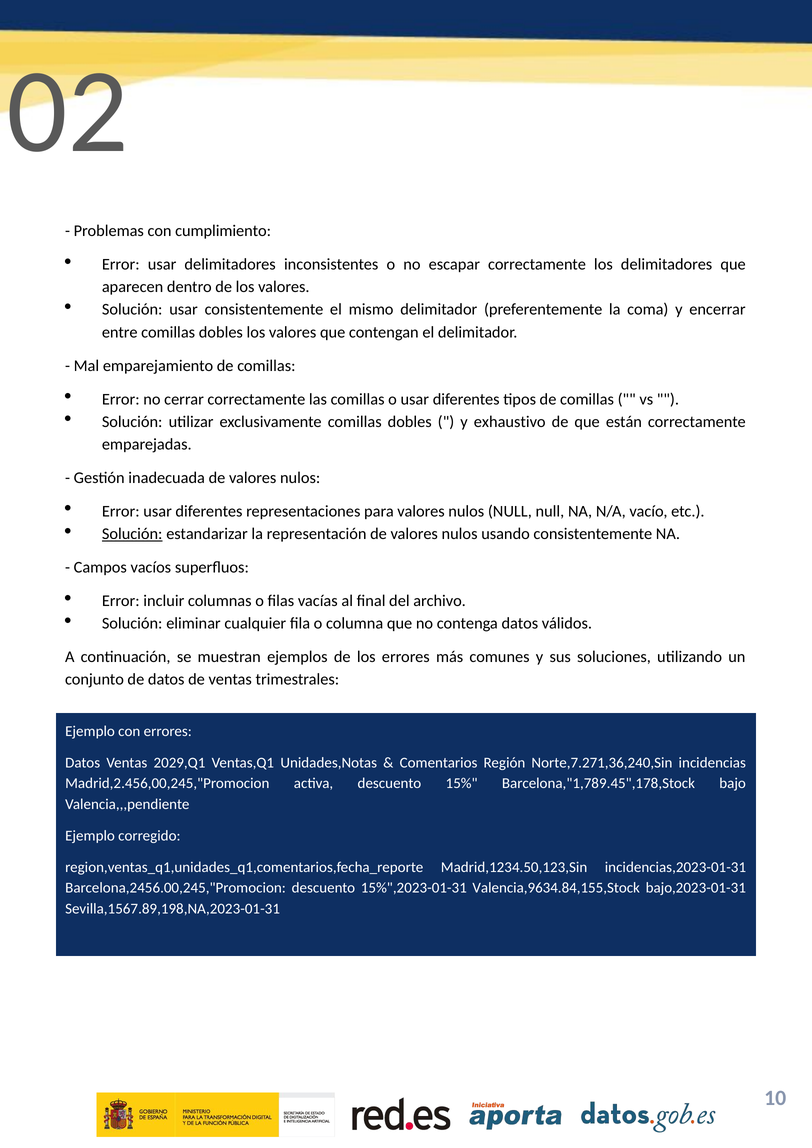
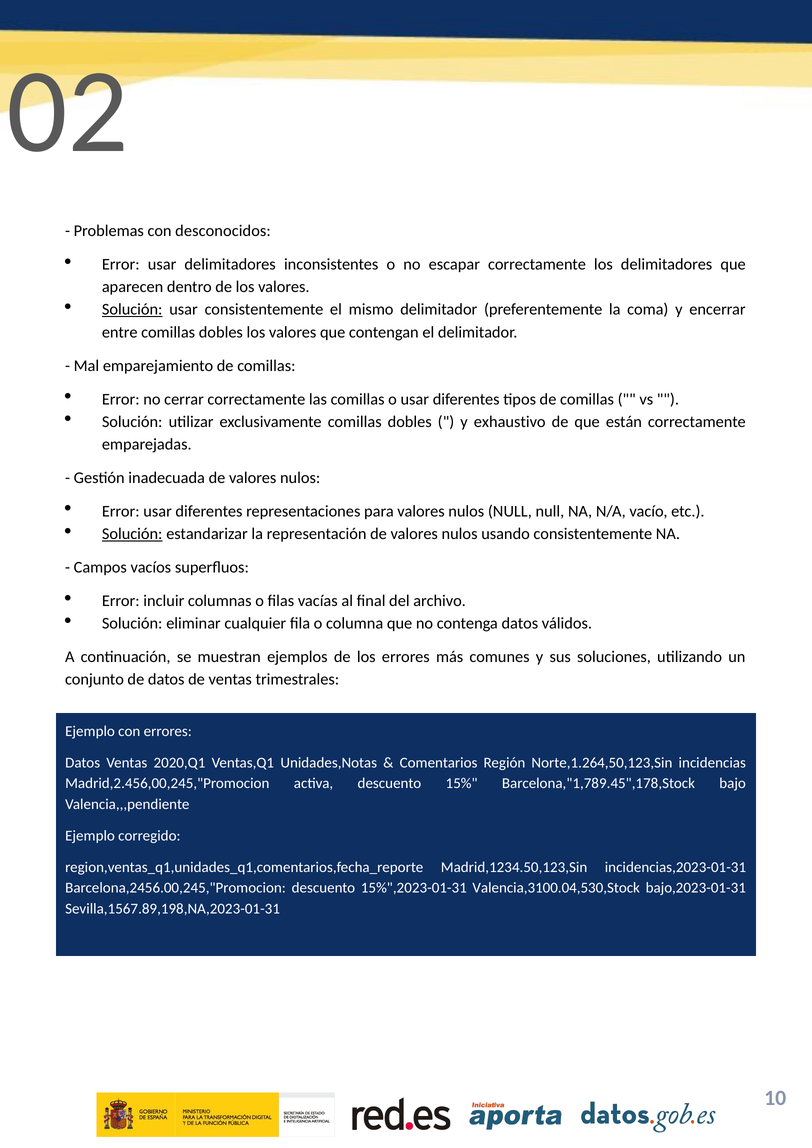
cumplimiento: cumplimiento -> desconocidos
Solución at (132, 310) underline: none -> present
2029,Q1: 2029,Q1 -> 2020,Q1
Norte,7.271,36,240,Sin: Norte,7.271,36,240,Sin -> Norte,1.264,50,123,Sin
Valencia,9634.84,155,Stock: Valencia,9634.84,155,Stock -> Valencia,3100.04,530,Stock
